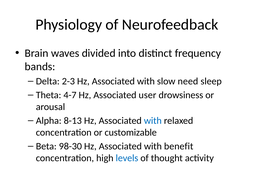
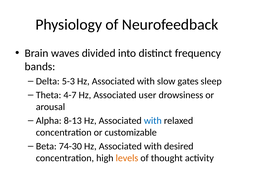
2-3: 2-3 -> 5-3
need: need -> gates
98-30: 98-30 -> 74-30
benefit: benefit -> desired
levels colour: blue -> orange
